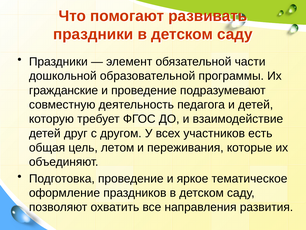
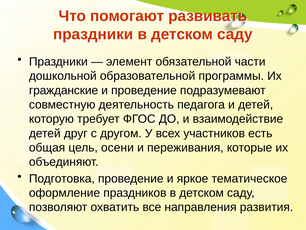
летом: летом -> осени
